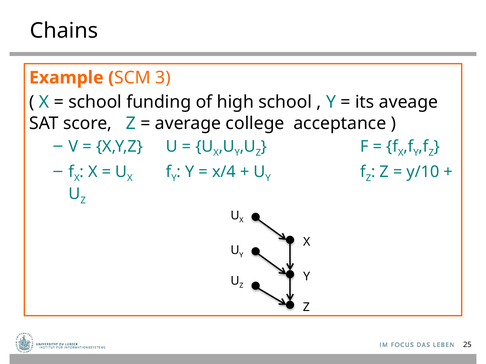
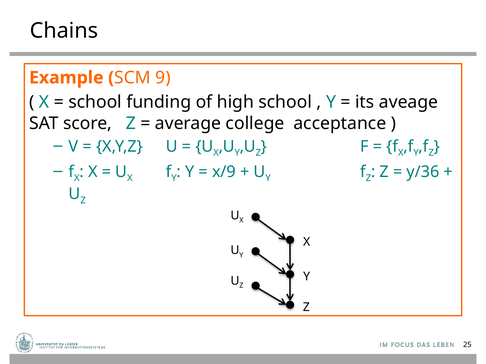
3: 3 -> 9
x/4: x/4 -> x/9
y/10: y/10 -> y/36
